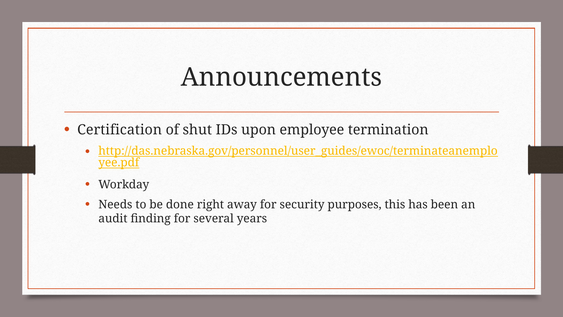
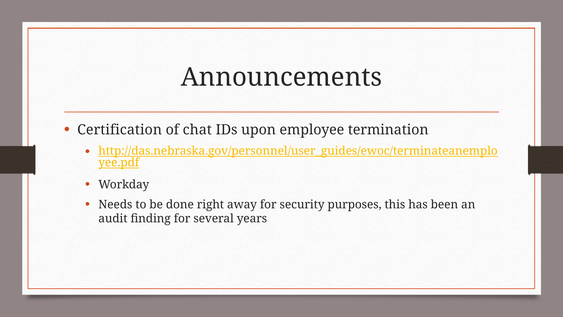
shut: shut -> chat
